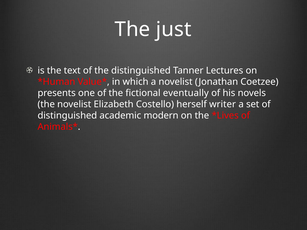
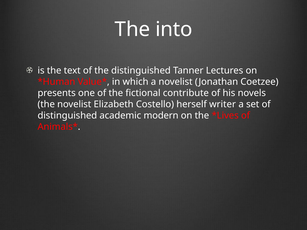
just: just -> into
eventually: eventually -> contribute
